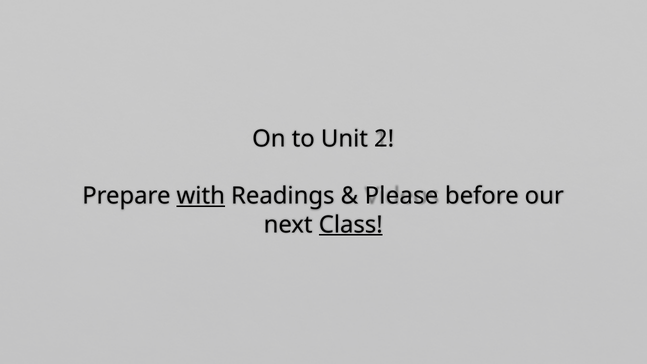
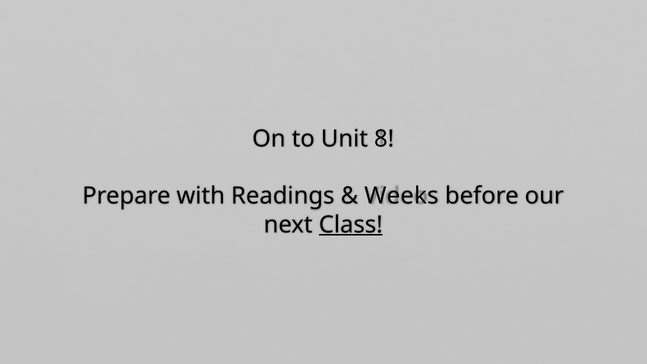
2: 2 -> 8
with underline: present -> none
Please: Please -> Weeks
